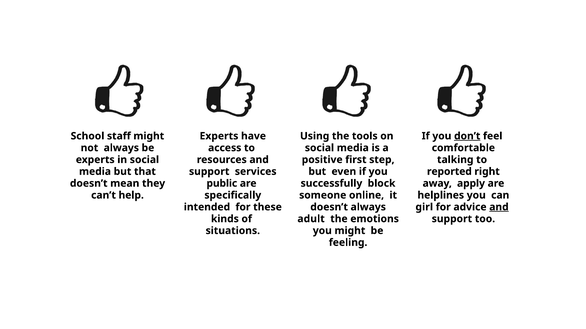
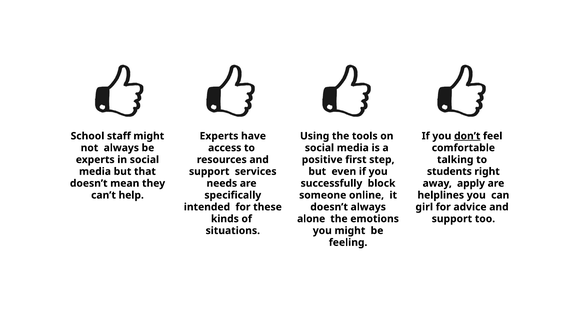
reported: reported -> students
public: public -> needs
and at (499, 207) underline: present -> none
adult: adult -> alone
